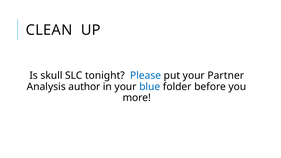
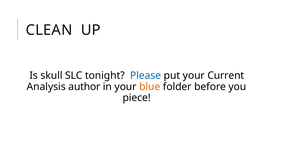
Partner: Partner -> Current
blue colour: blue -> orange
more: more -> piece
